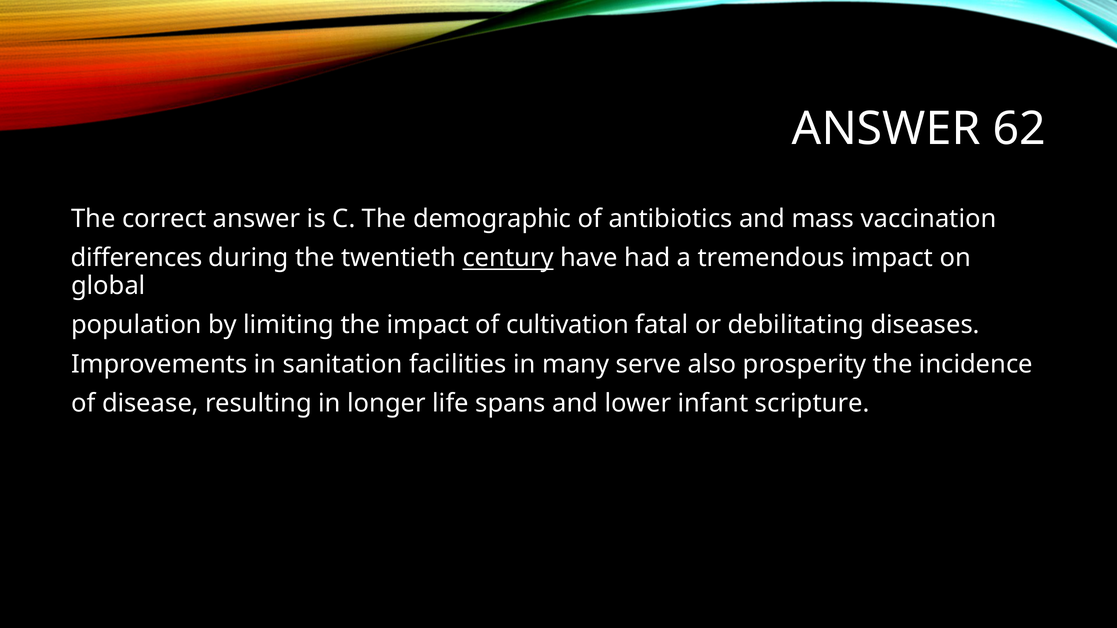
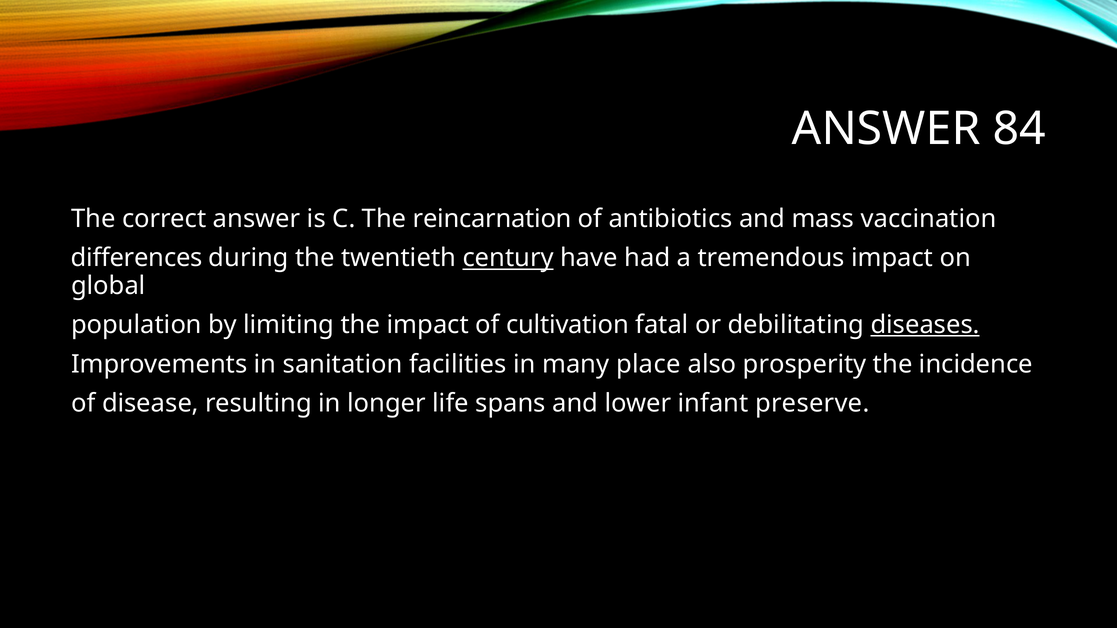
62: 62 -> 84
demographic: demographic -> reincarnation
diseases underline: none -> present
serve: serve -> place
scripture: scripture -> preserve
